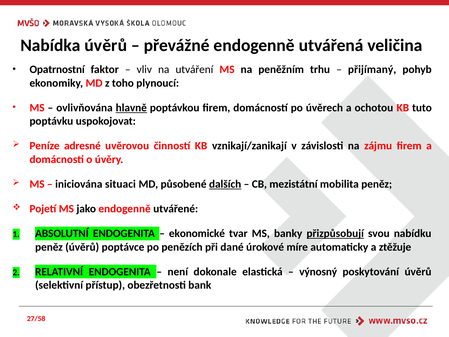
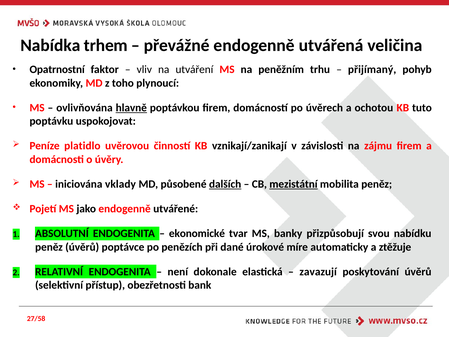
Nabídka úvěrů: úvěrů -> trhem
adresné: adresné -> platidlo
situaci: situaci -> vklady
mezistátní underline: none -> present
přizpůsobují underline: present -> none
výnosný: výnosný -> zavazují
